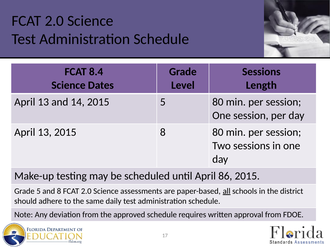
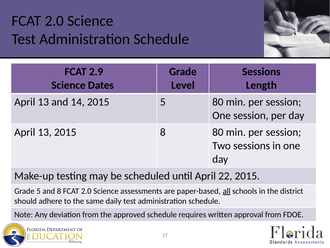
8.4: 8.4 -> 2.9
86: 86 -> 22
